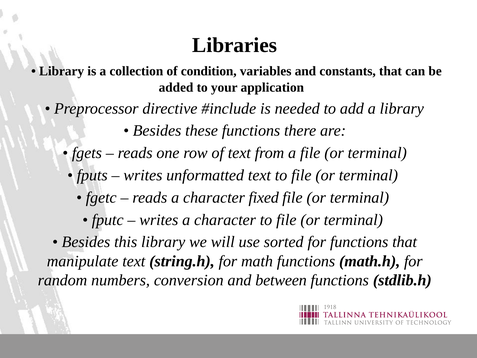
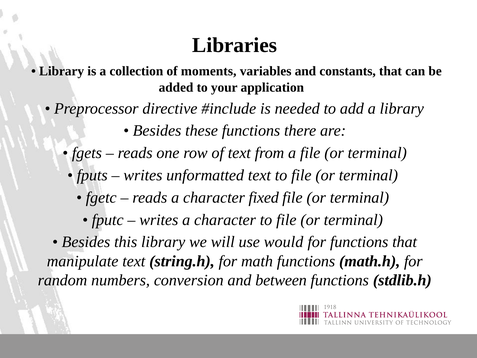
condition: condition -> moments
sorted: sorted -> would
